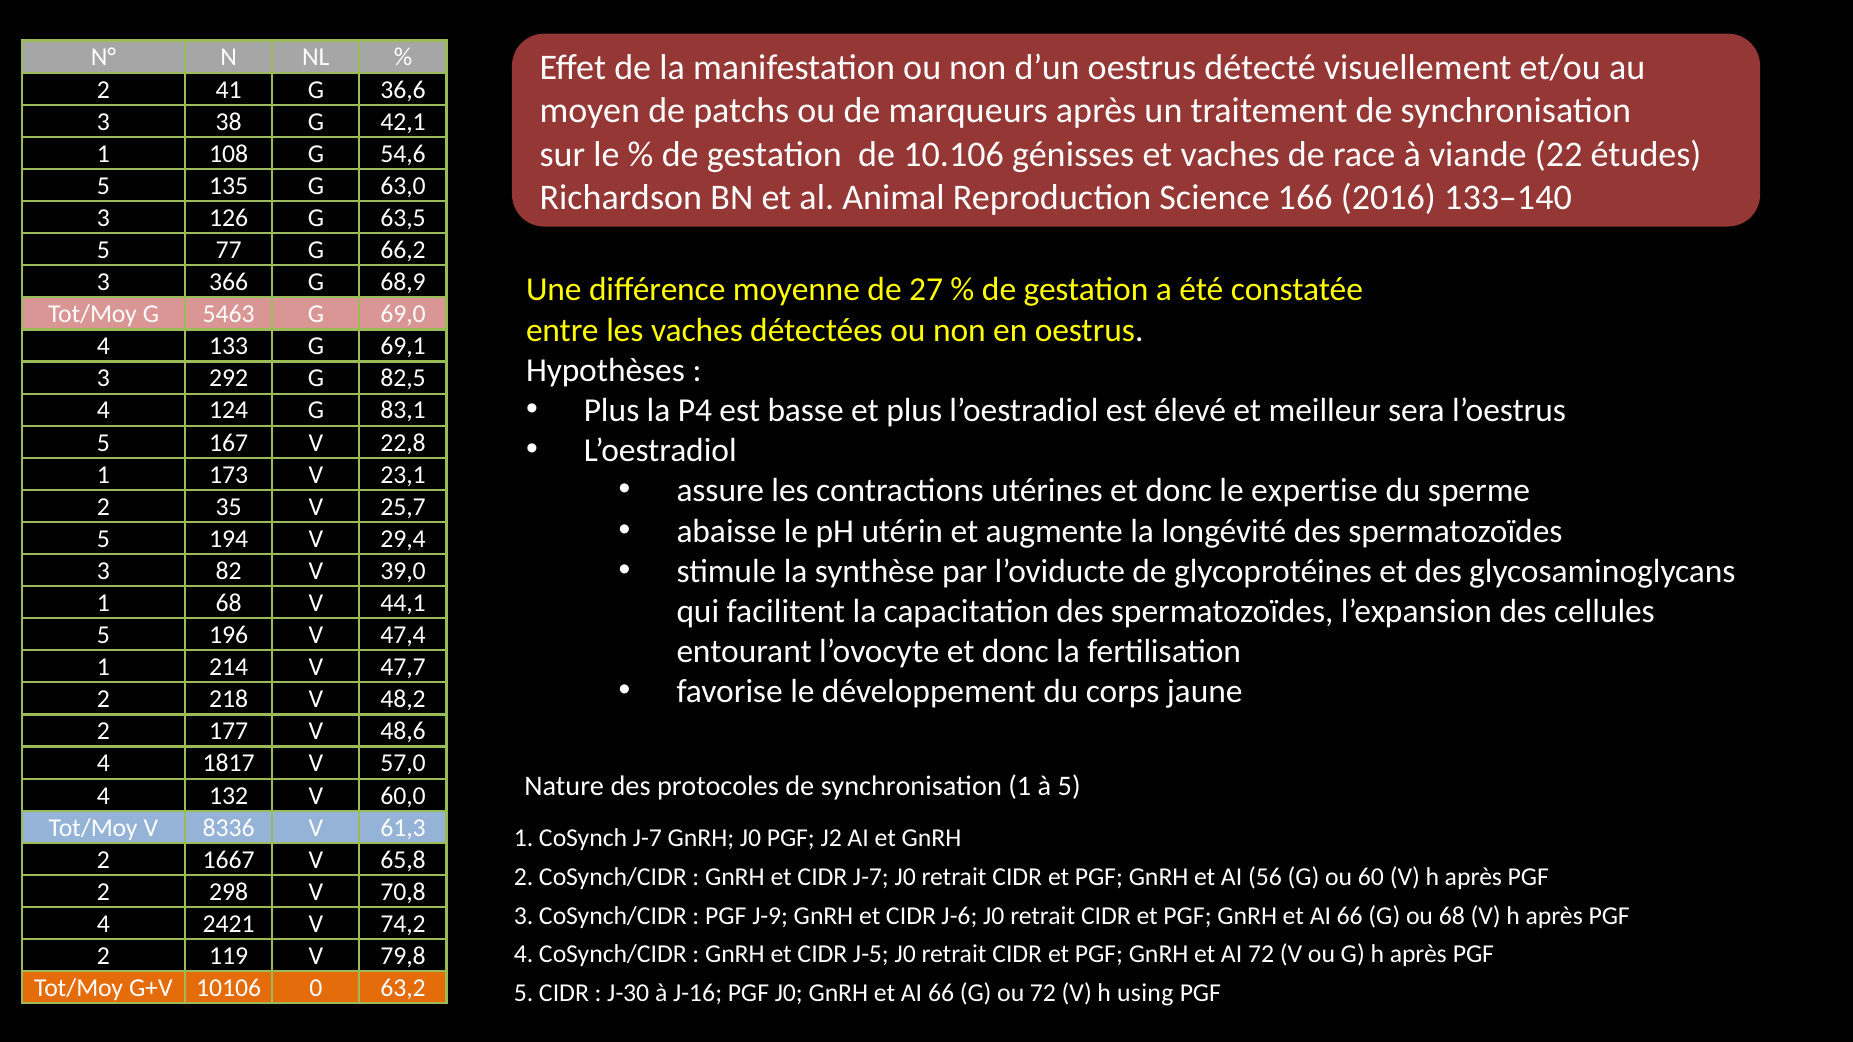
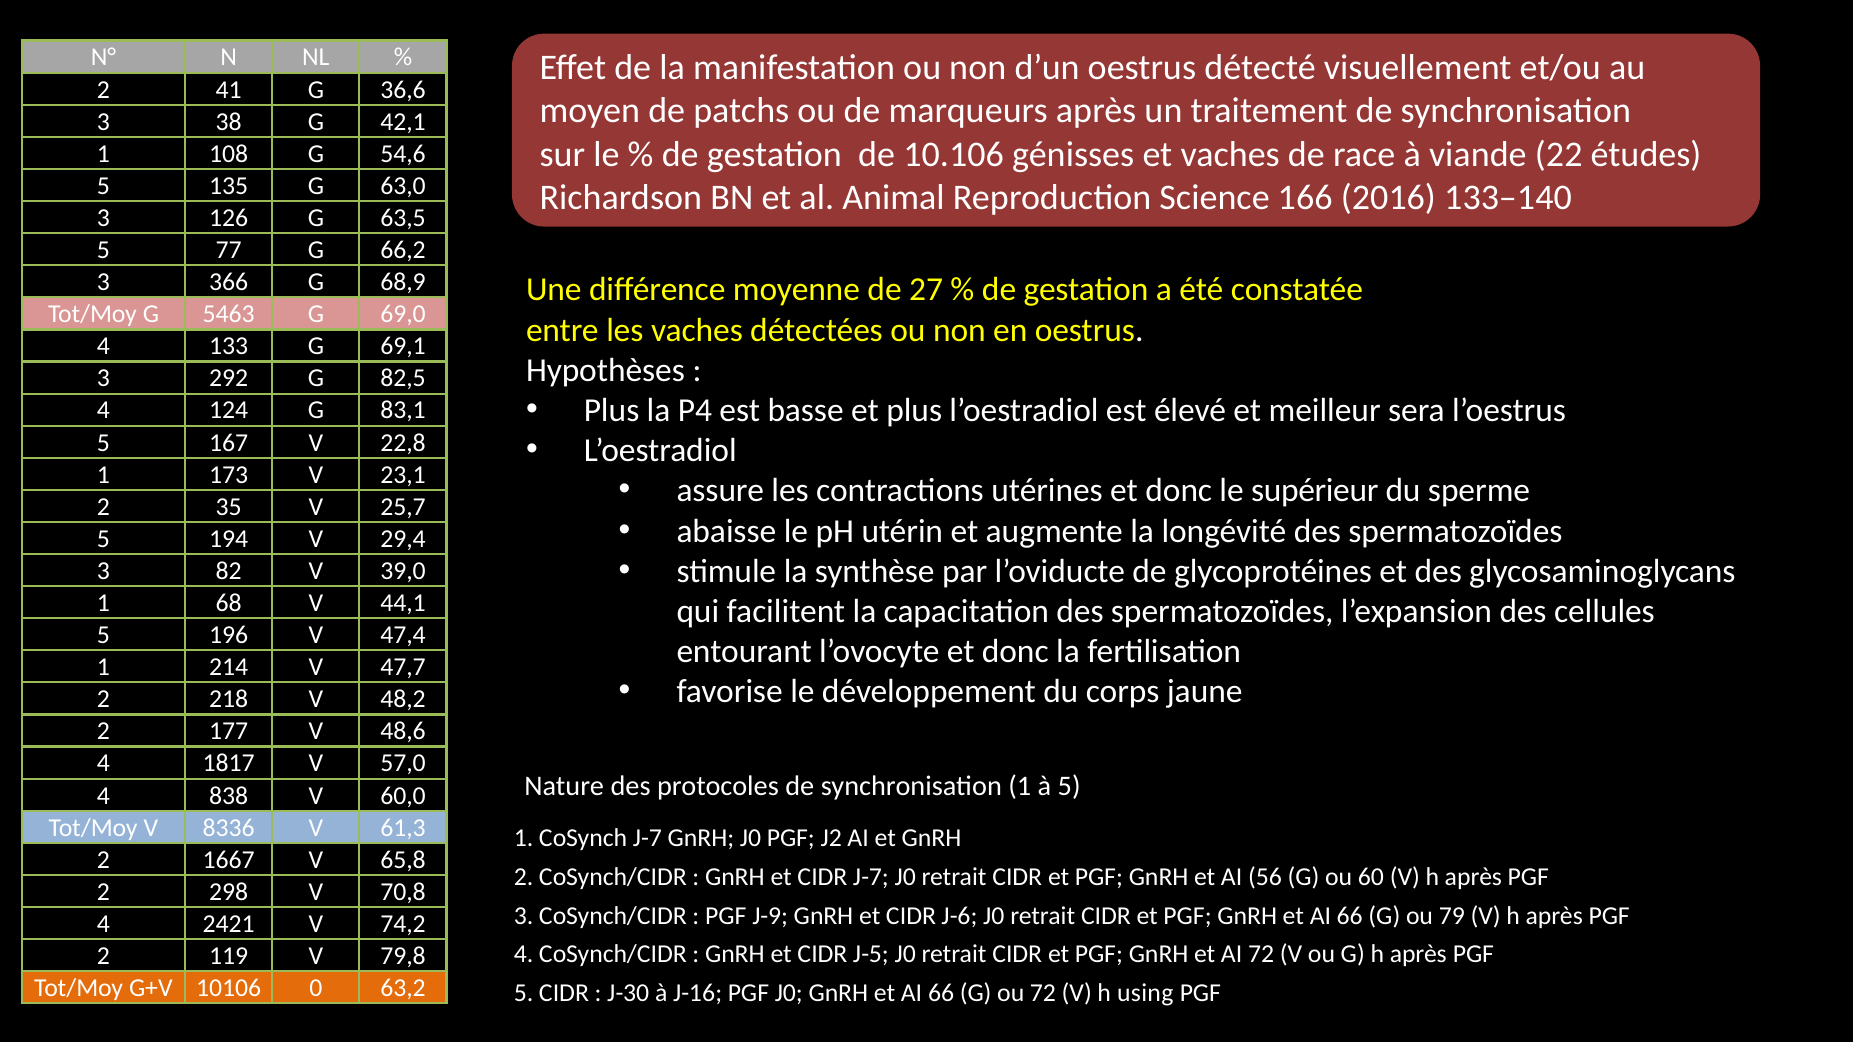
expertise: expertise -> supérieur
132: 132 -> 838
ou 68: 68 -> 79
